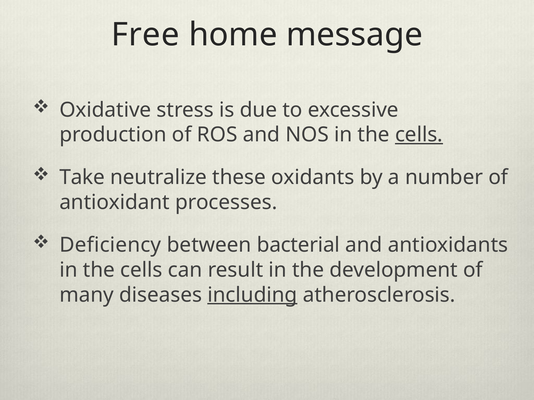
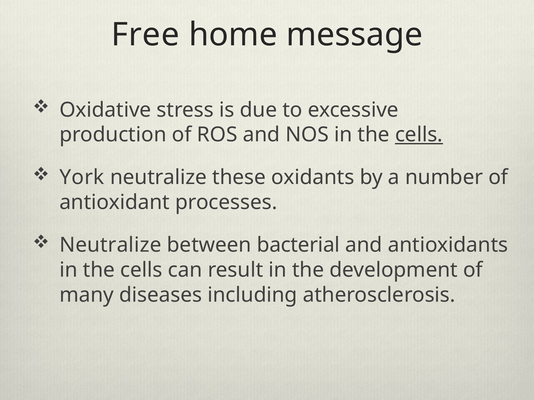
Take: Take -> York
Deficiency at (110, 245): Deficiency -> Neutralize
including underline: present -> none
